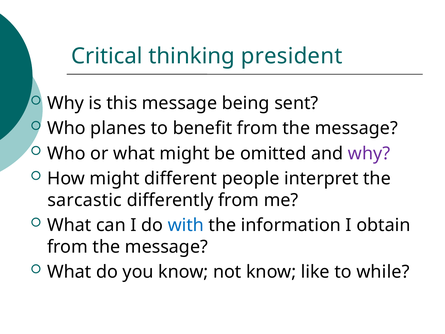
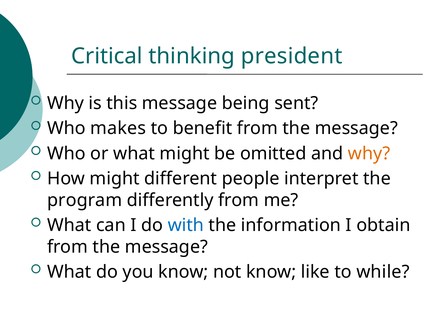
planes: planes -> makes
why at (369, 153) colour: purple -> orange
sarcastic: sarcastic -> program
